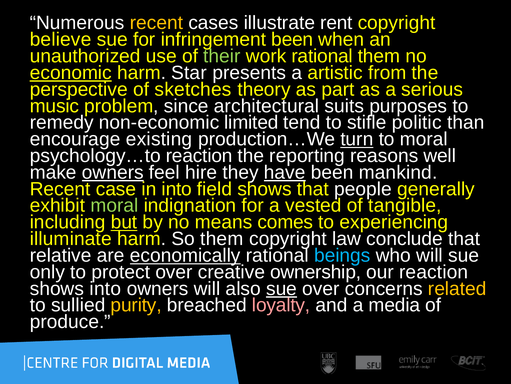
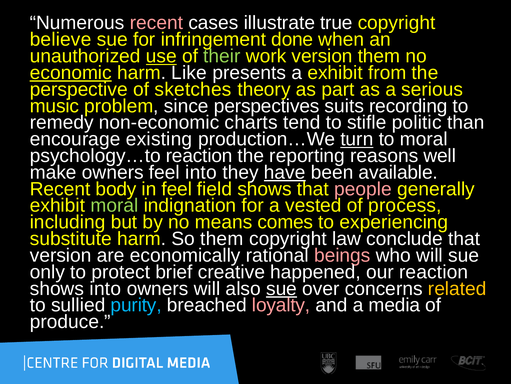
recent at (156, 23) colour: yellow -> pink
rent: rent -> true
infringement been: been -> done
use underline: none -> present
work rational: rational -> version
Star: Star -> Like
a artistic: artistic -> exhibit
architectural: architectural -> perspectives
purposes: purposes -> recording
limited: limited -> charts
owners at (113, 172) underline: present -> none
feel hire: hire -> into
mankind: mankind -> available
case: case -> body
in into: into -> feel
people colour: white -> pink
tangible: tangible -> process
but underline: present -> none
illuminate: illuminate -> substitute
relative at (61, 255): relative -> version
economically underline: present -> none
beings colour: light blue -> pink
protect over: over -> brief
ownership: ownership -> happened
purity colour: yellow -> light blue
